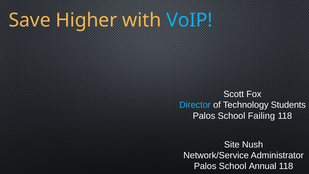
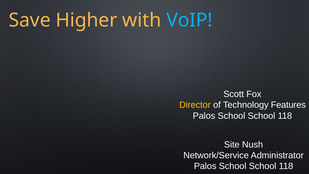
Director colour: light blue -> yellow
Students: Students -> Features
Failing at (261, 116): Failing -> School
Annual at (263, 166): Annual -> School
